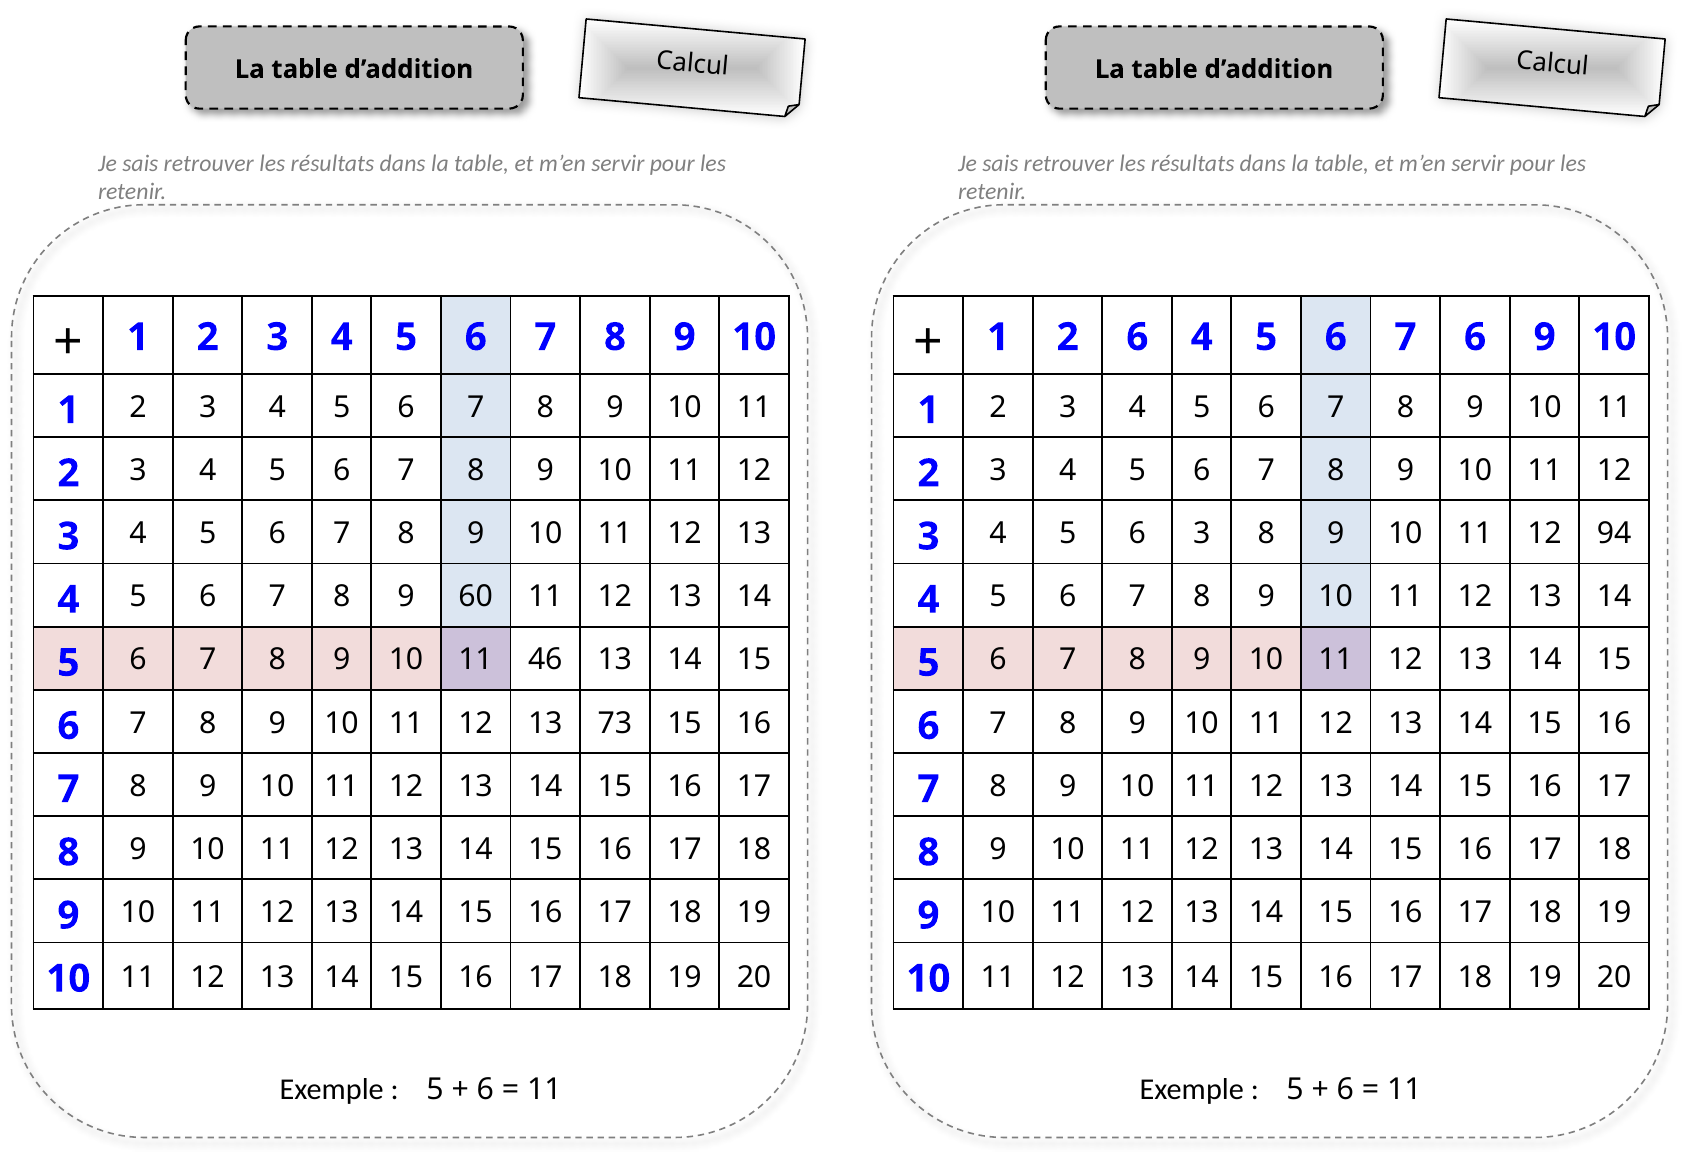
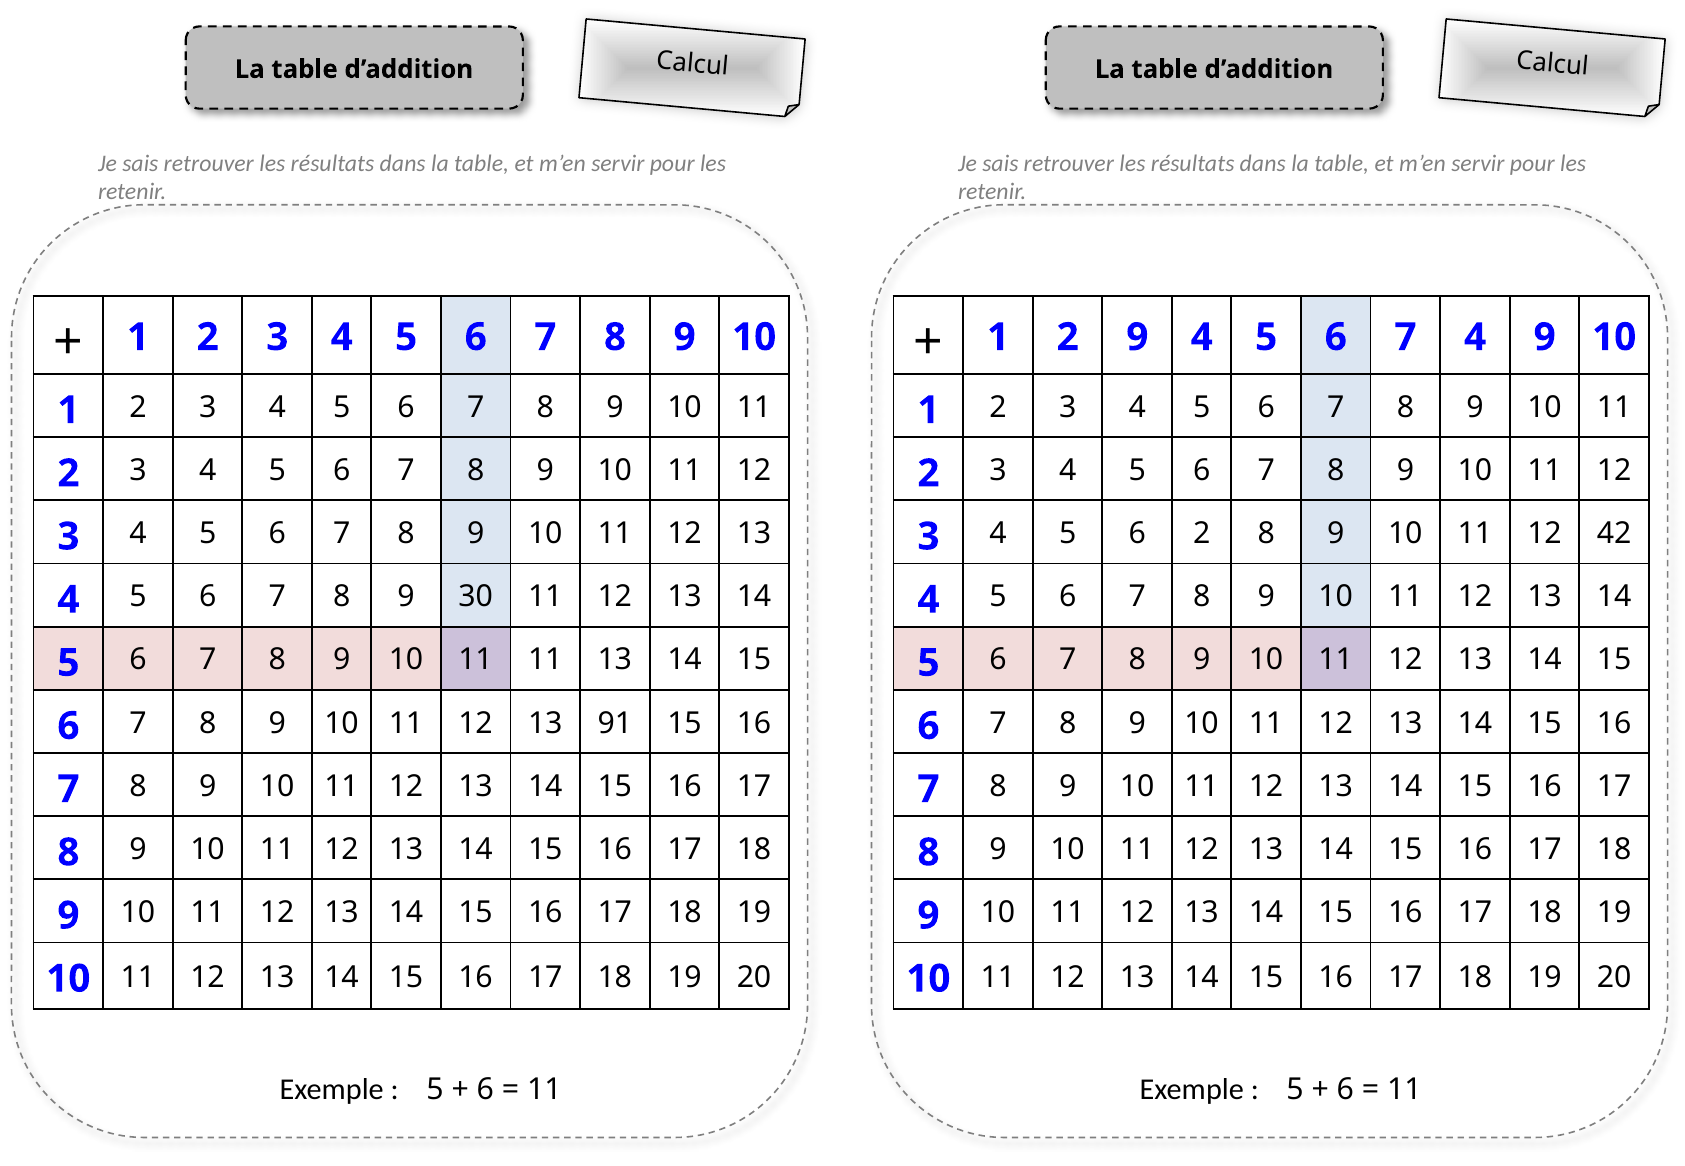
2 6: 6 -> 9
7 6: 6 -> 4
6 3: 3 -> 2
94: 94 -> 42
60: 60 -> 30
11 46: 46 -> 11
73: 73 -> 91
